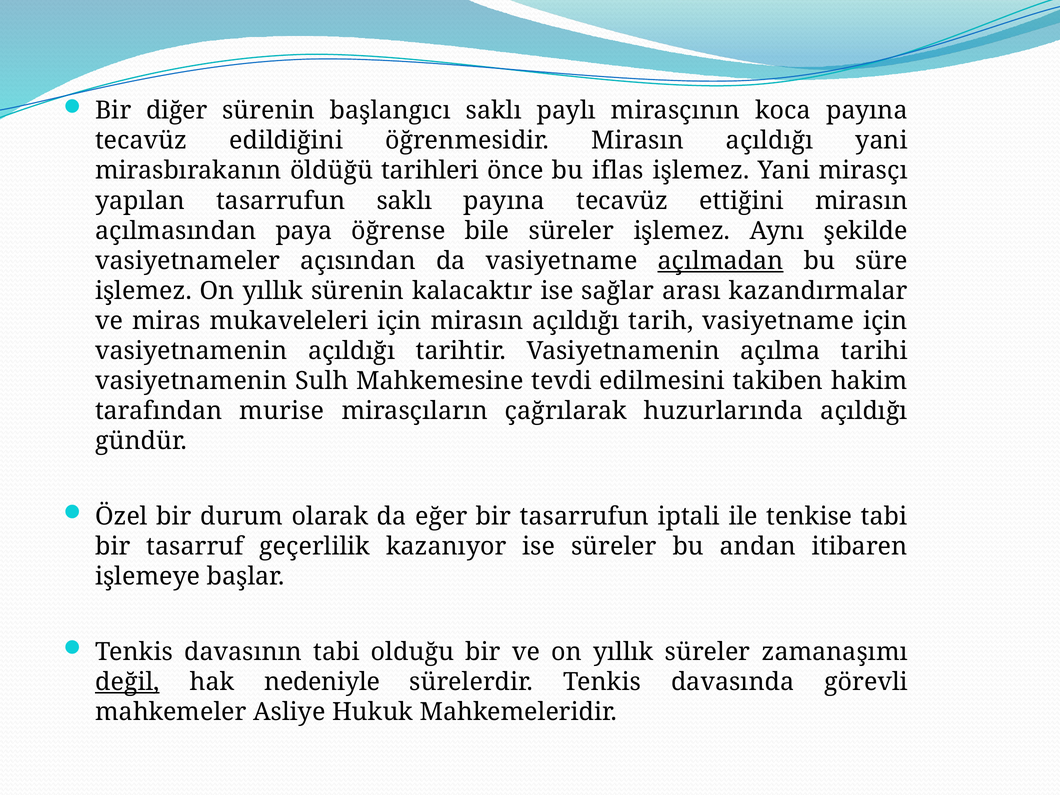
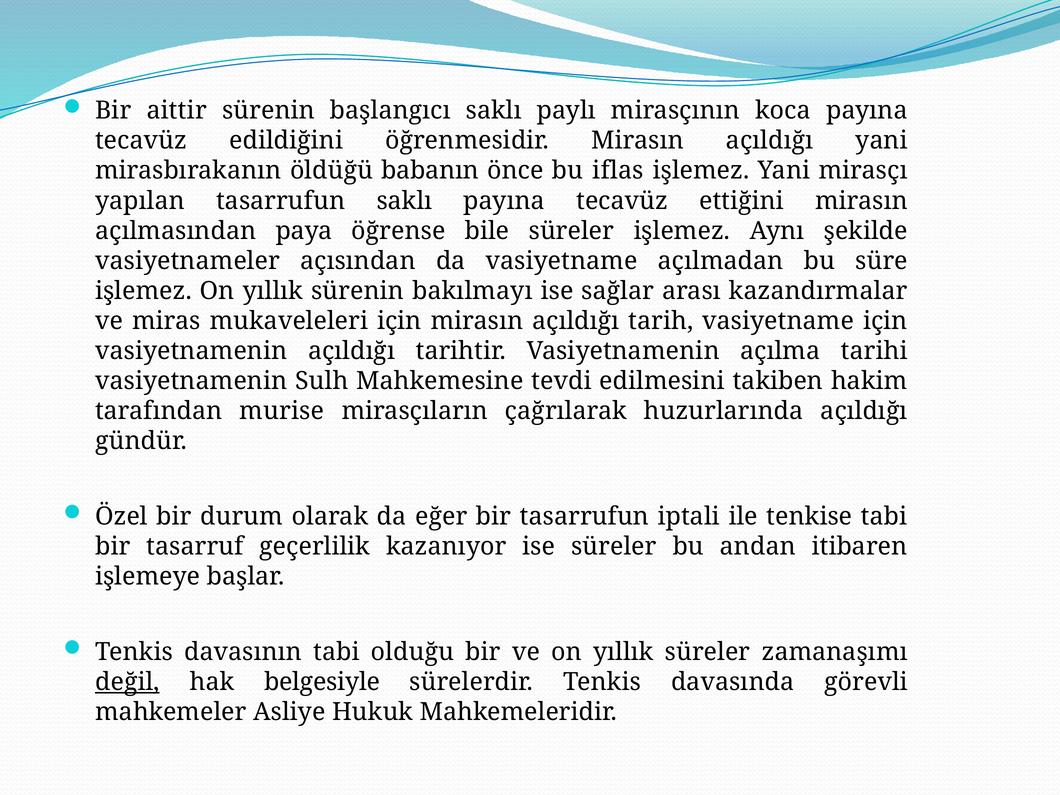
diğer: diğer -> aittir
tarihleri: tarihleri -> babanın
açılmadan underline: present -> none
kalacaktır: kalacaktır -> bakılmayı
nedeniyle: nedeniyle -> belgesiyle
